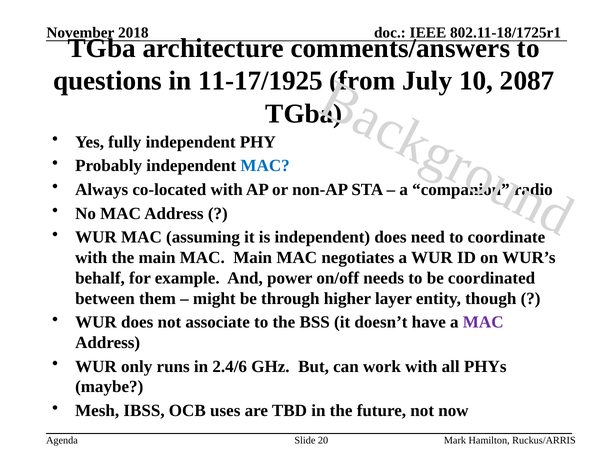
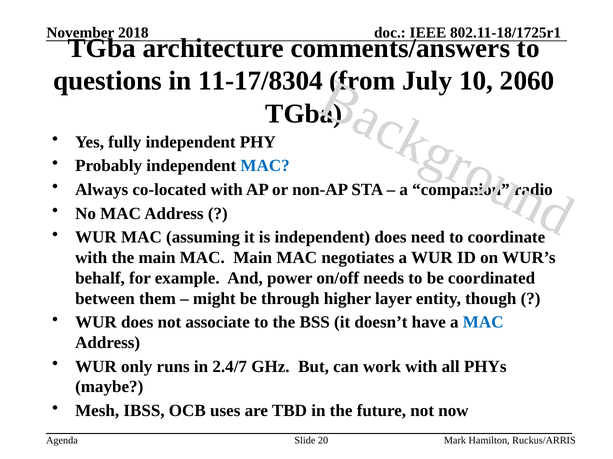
11-17/1925: 11-17/1925 -> 11-17/8304
2087: 2087 -> 2060
MAC at (483, 323) colour: purple -> blue
2.4/6: 2.4/6 -> 2.4/7
